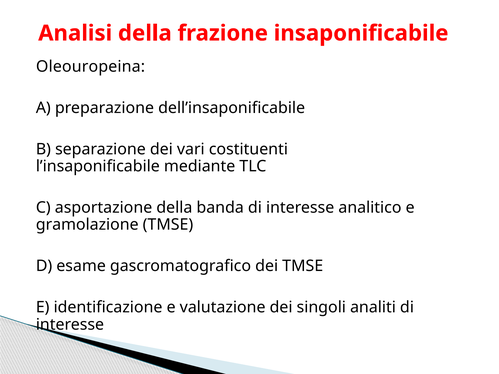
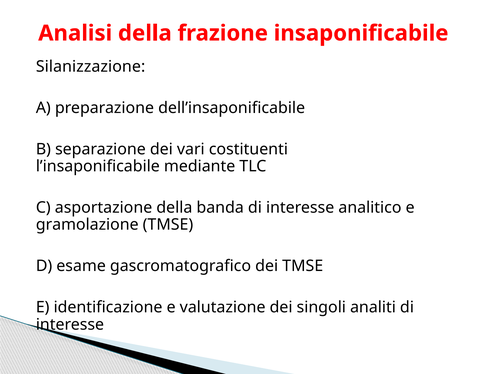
Oleouropeina: Oleouropeina -> Silanizzazione
